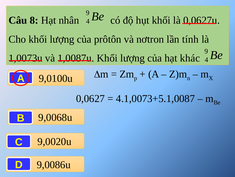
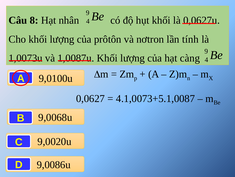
khác: khác -> càng
